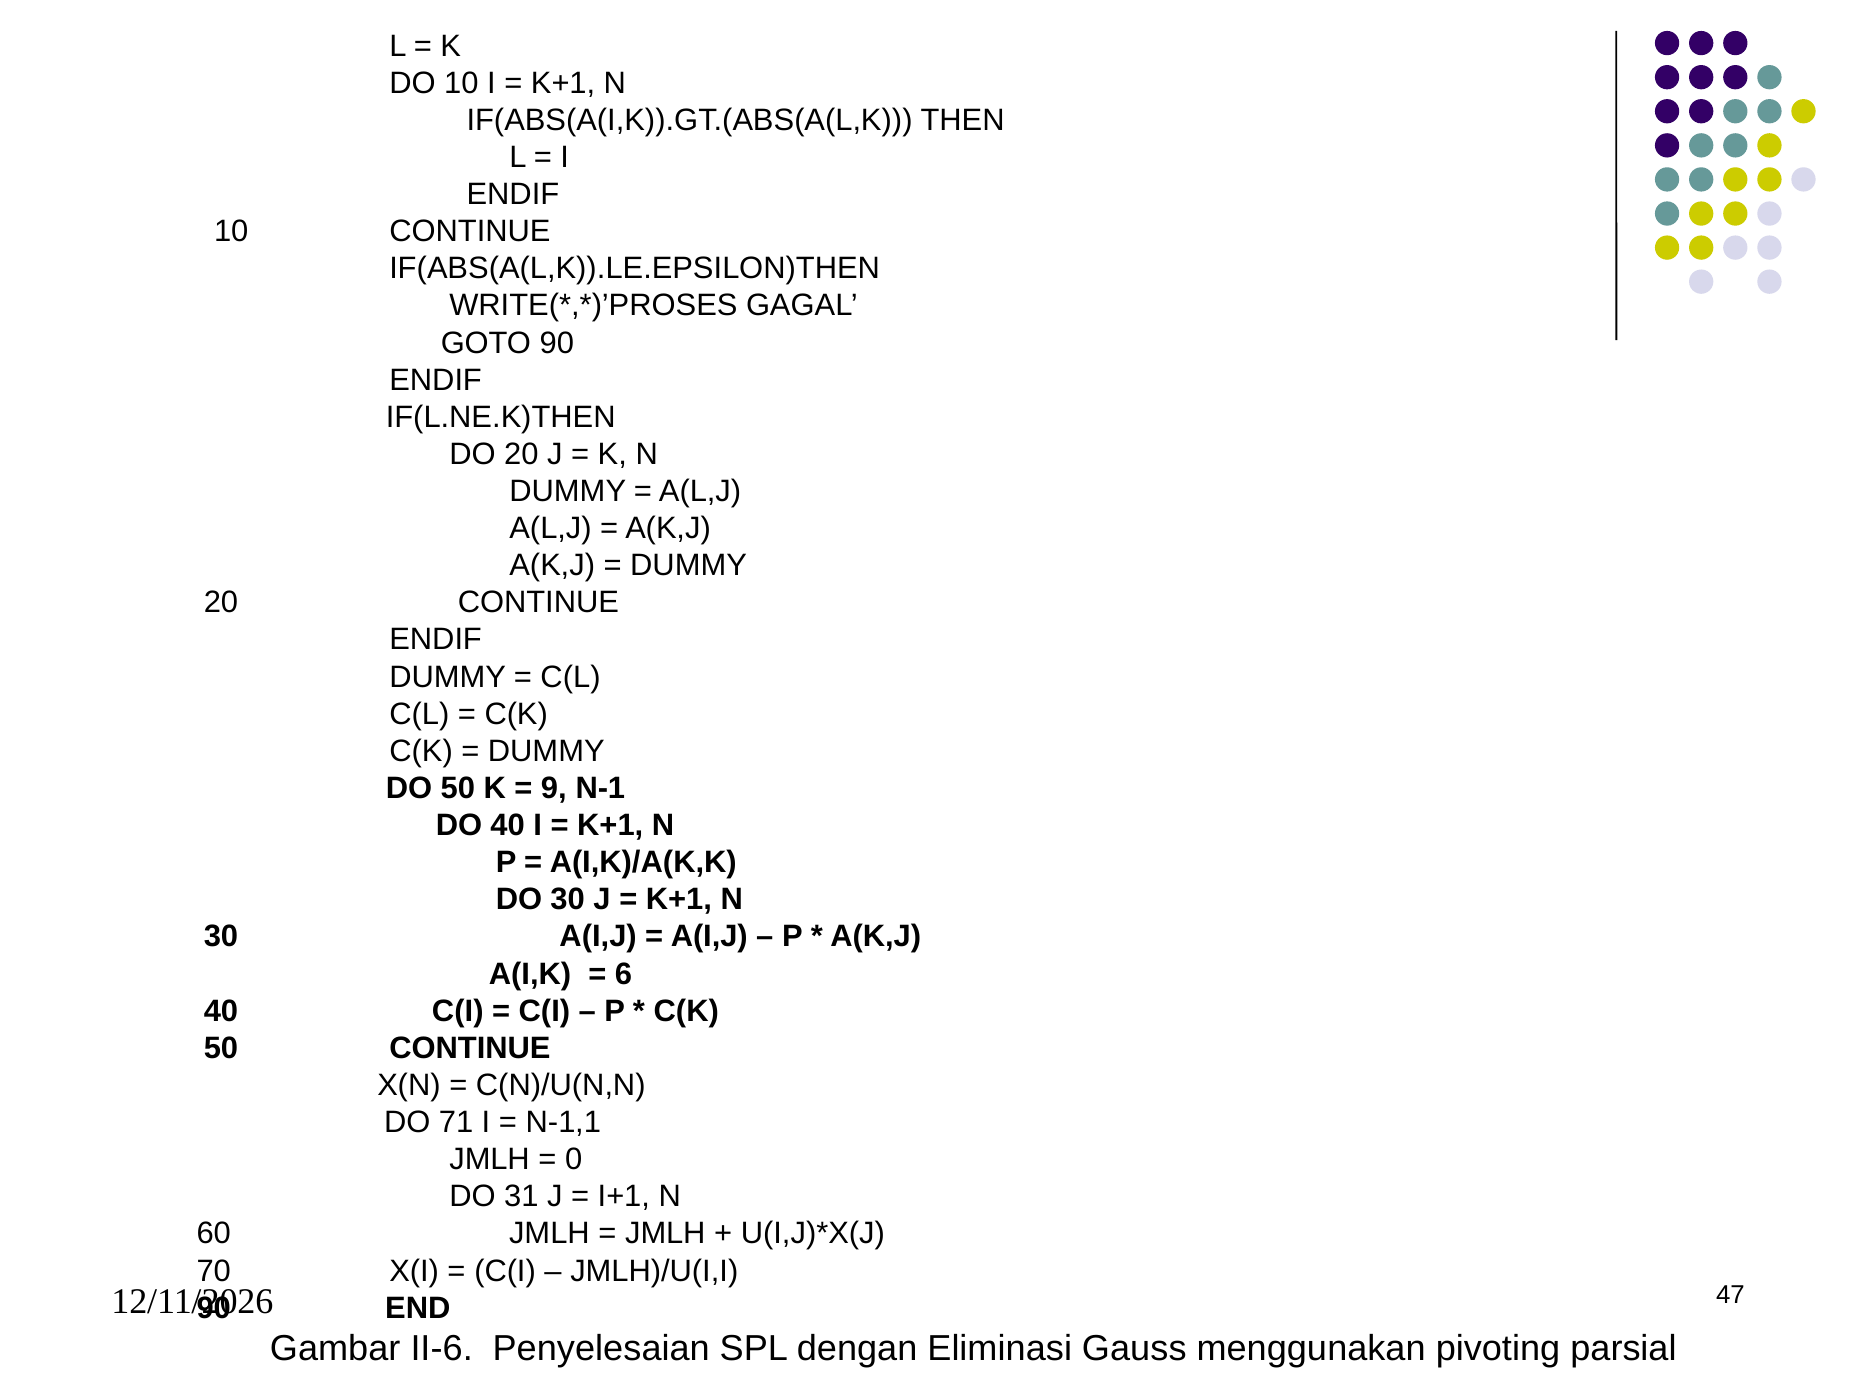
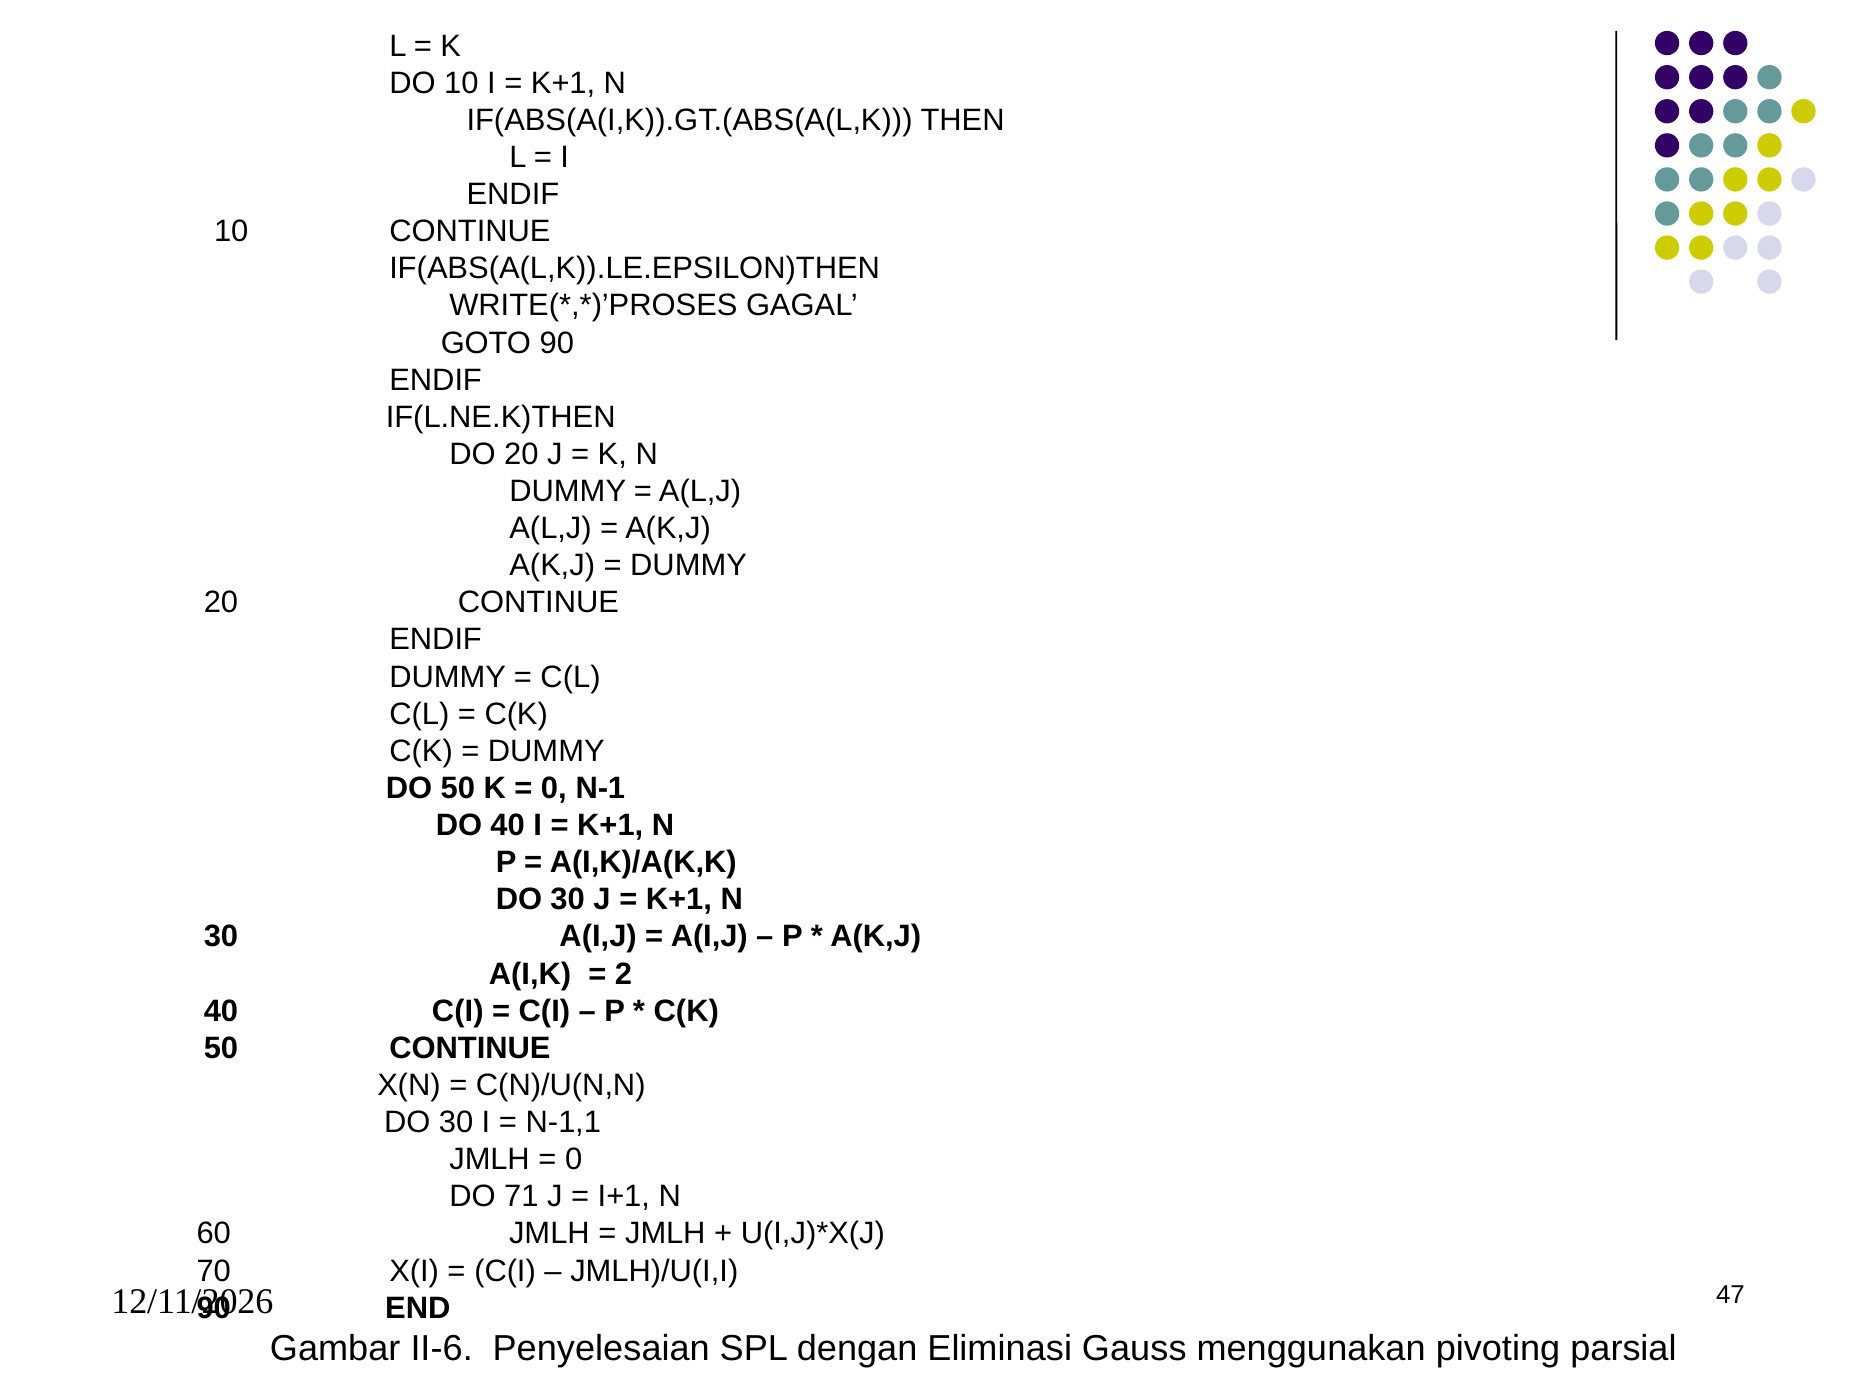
9 at (554, 788): 9 -> 0
6: 6 -> 2
71 at (456, 1122): 71 -> 30
31: 31 -> 71
